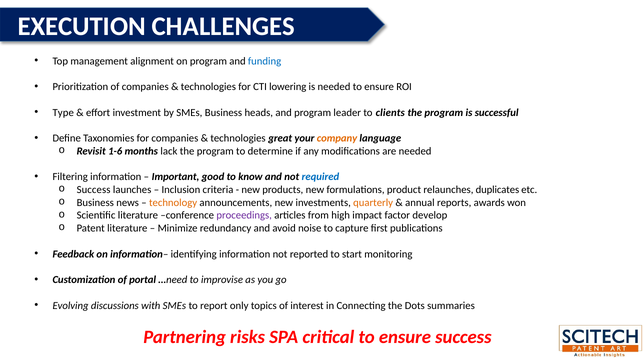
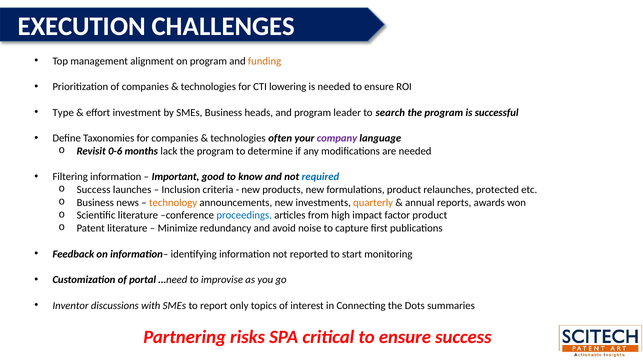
funding colour: blue -> orange
clients: clients -> search
great: great -> often
company colour: orange -> purple
1-6: 1-6 -> 0-6
duplicates: duplicates -> protected
proceedings colour: purple -> blue
factor develop: develop -> product
Evolving: Evolving -> Inventor
